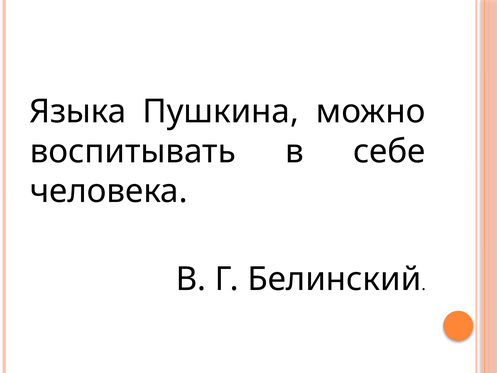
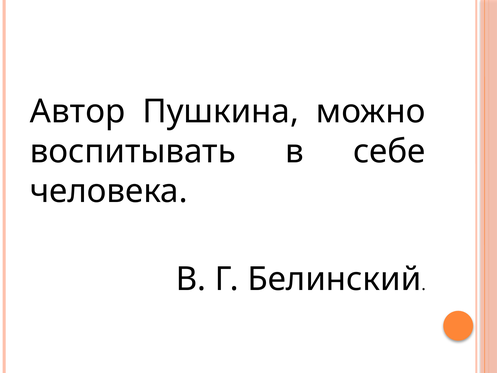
Языка: Языка -> Автор
